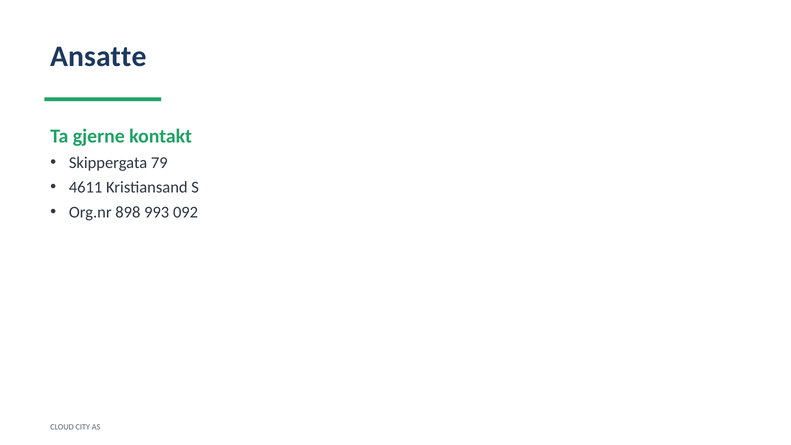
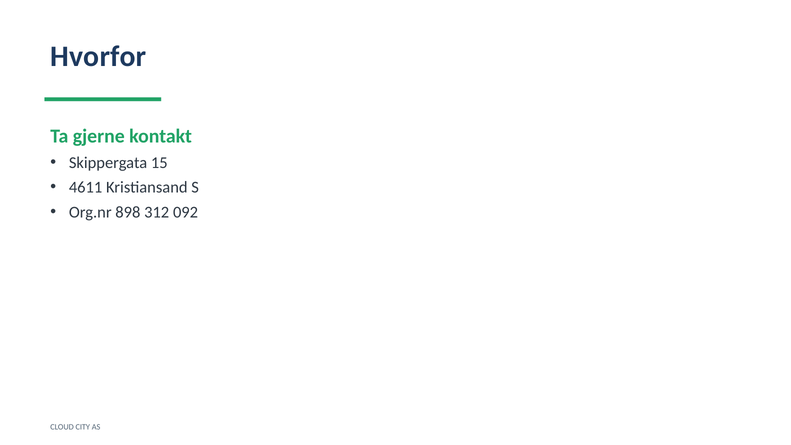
Ansatte: Ansatte -> Hvorfor
79: 79 -> 15
993: 993 -> 312
